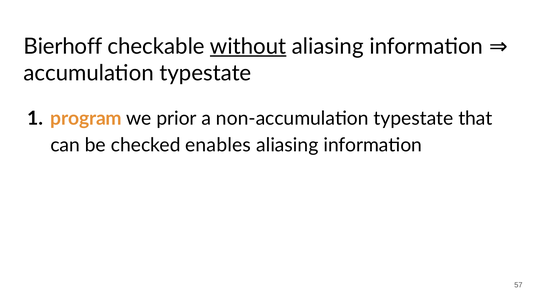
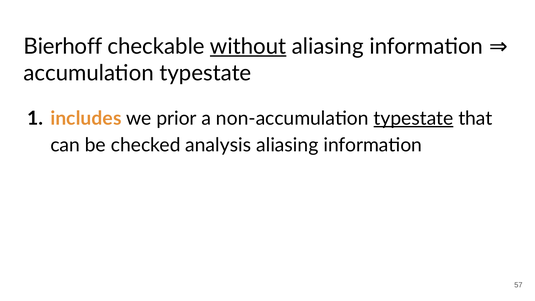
program: program -> includes
typestate at (413, 118) underline: none -> present
enables: enables -> analysis
